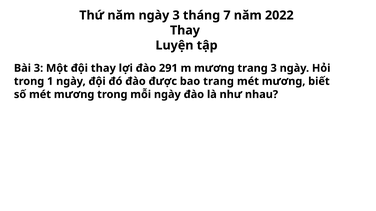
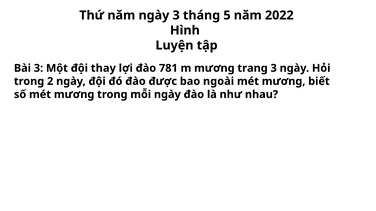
7: 7 -> 5
Thay at (185, 30): Thay -> Hình
291: 291 -> 781
1: 1 -> 2
bao trang: trang -> ngoài
